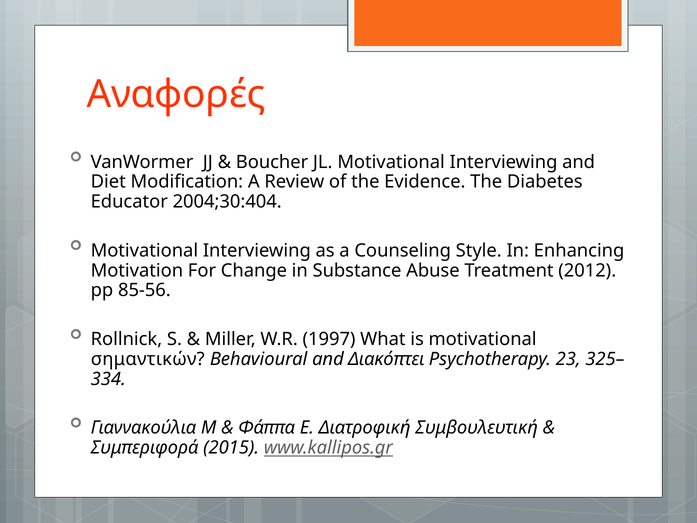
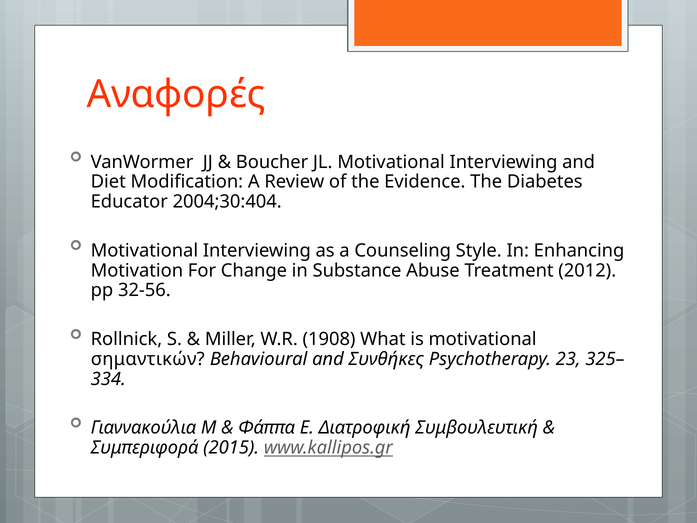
85-56: 85-56 -> 32-56
1997: 1997 -> 1908
Διακόπτει: Διακόπτει -> Συνθήκες
